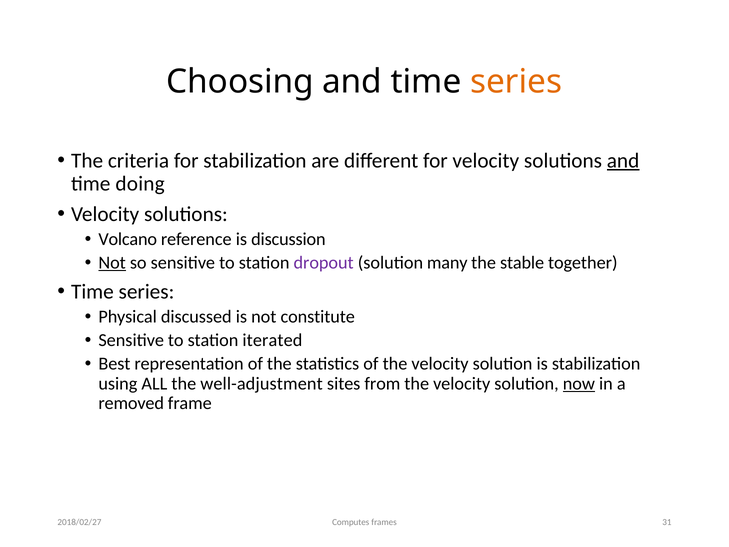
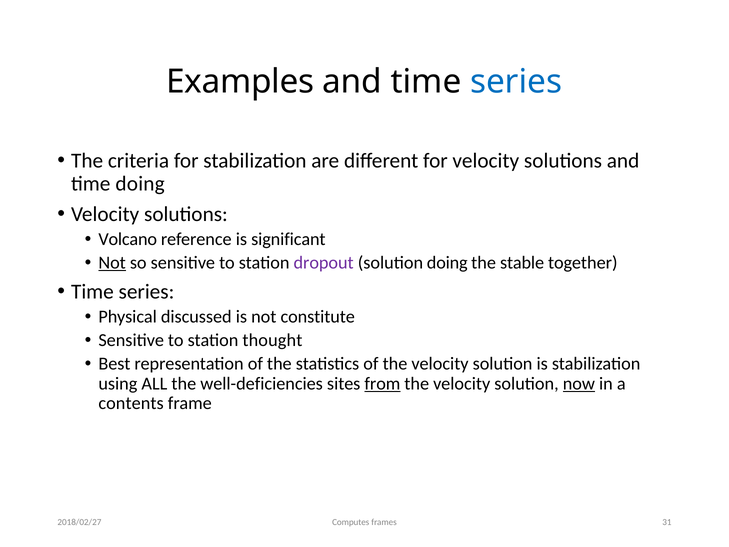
Choosing: Choosing -> Examples
series at (516, 82) colour: orange -> blue
and at (623, 161) underline: present -> none
discussion: discussion -> significant
solution many: many -> doing
iterated: iterated -> thought
well-adjustment: well-adjustment -> well-deficiencies
from underline: none -> present
removed: removed -> contents
